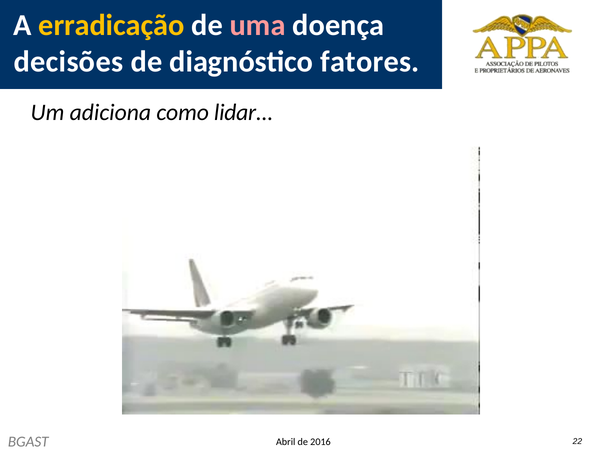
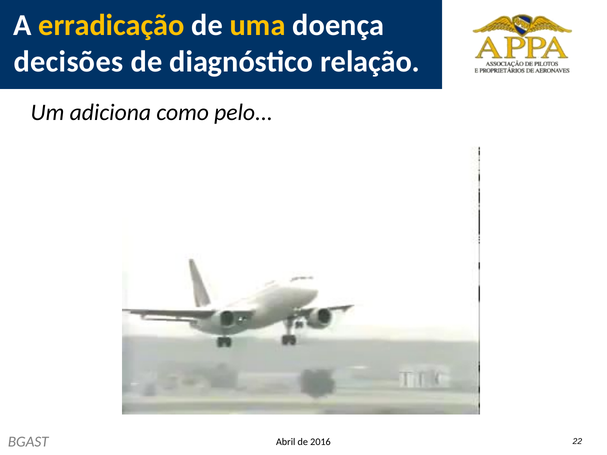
uma colour: pink -> yellow
fatores: fatores -> relação
lidar: lidar -> pelo
